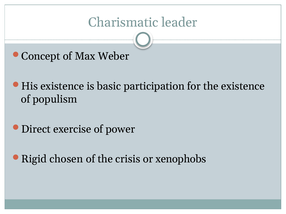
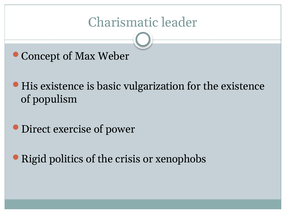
participation: participation -> vulgarization
chosen: chosen -> politics
